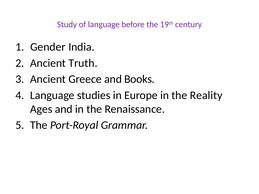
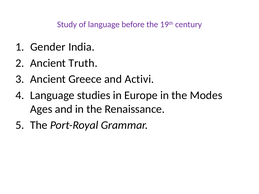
Books: Books -> Activi
Reality: Reality -> Modes
